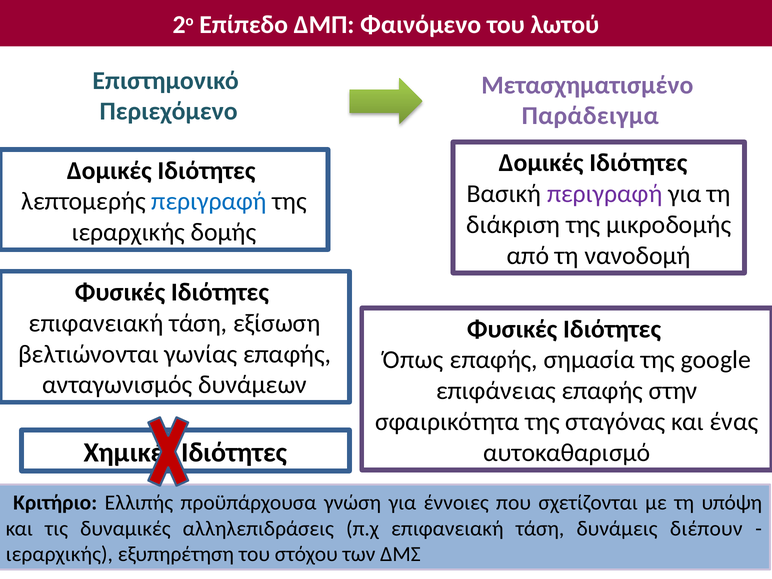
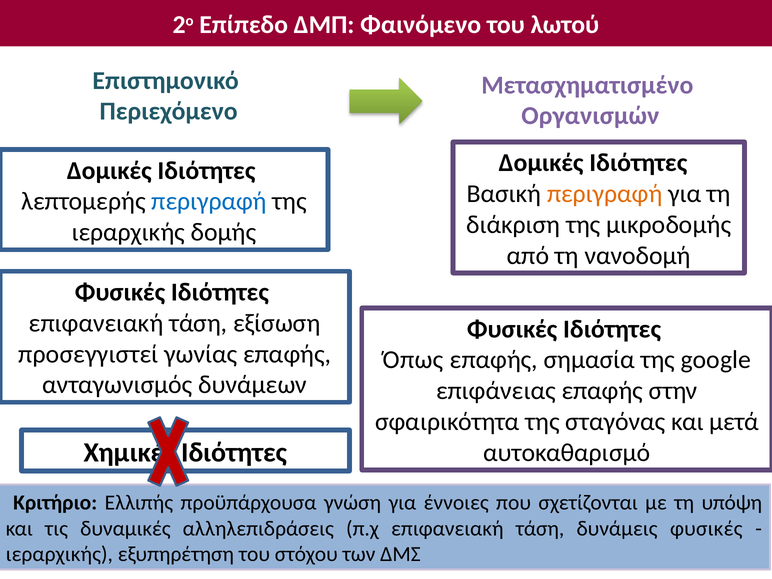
Παράδειγμα: Παράδειγμα -> Οργανισμών
περιγραφή at (605, 194) colour: purple -> orange
βελτιώνονται: βελτιώνονται -> προσεγγιστεί
ένας: ένας -> μετά
δυνάμεις διέπουν: διέπουν -> φυσικές
